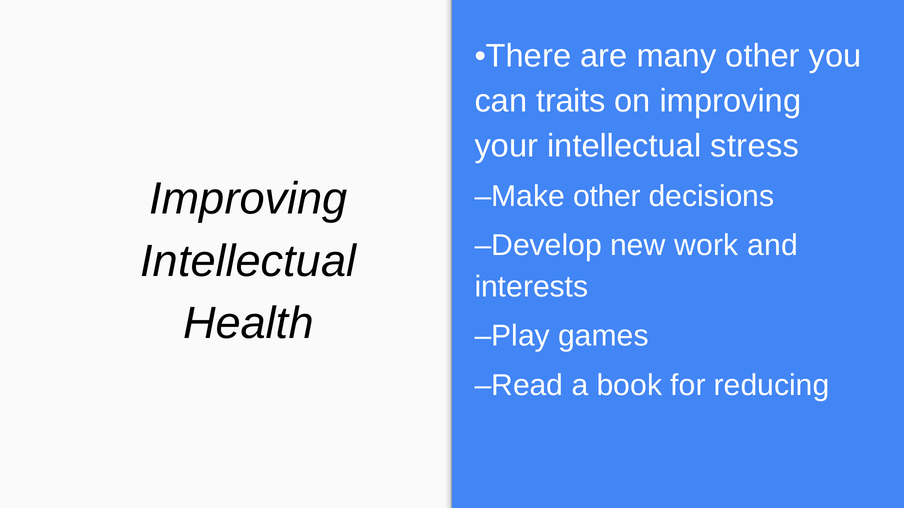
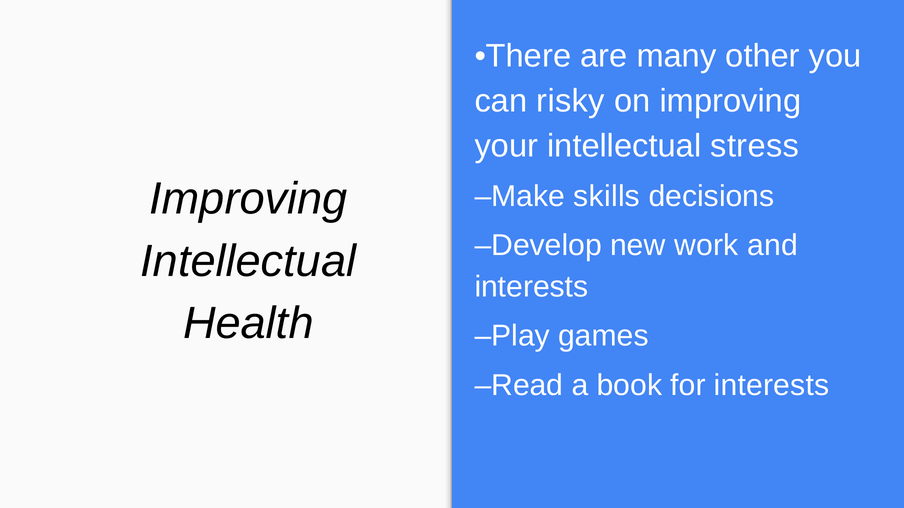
traits: traits -> risky
Make other: other -> skills
for reducing: reducing -> interests
